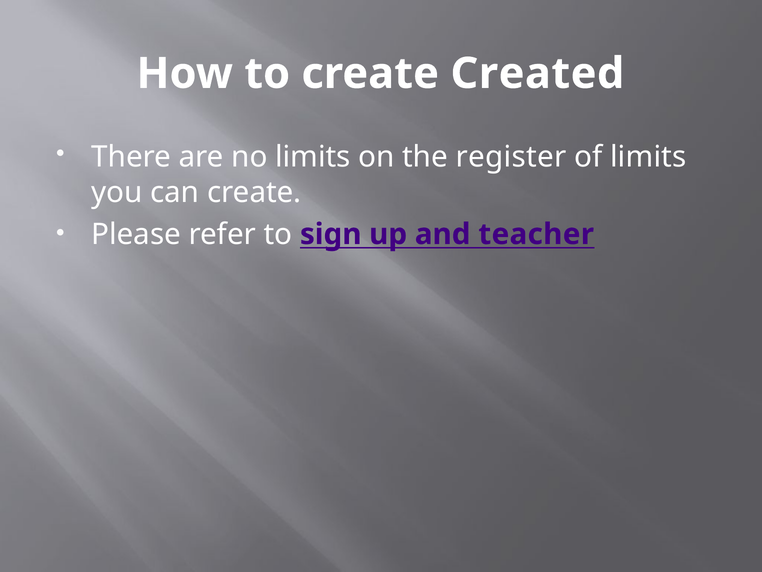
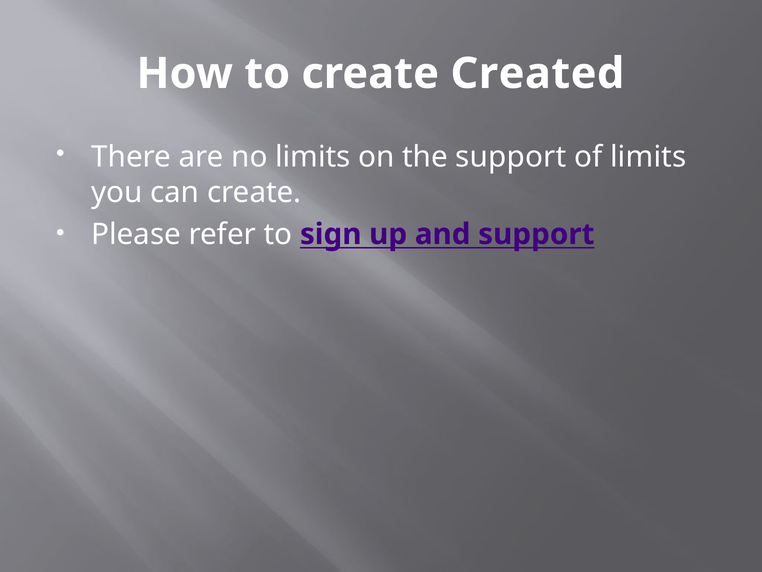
the register: register -> support
and teacher: teacher -> support
